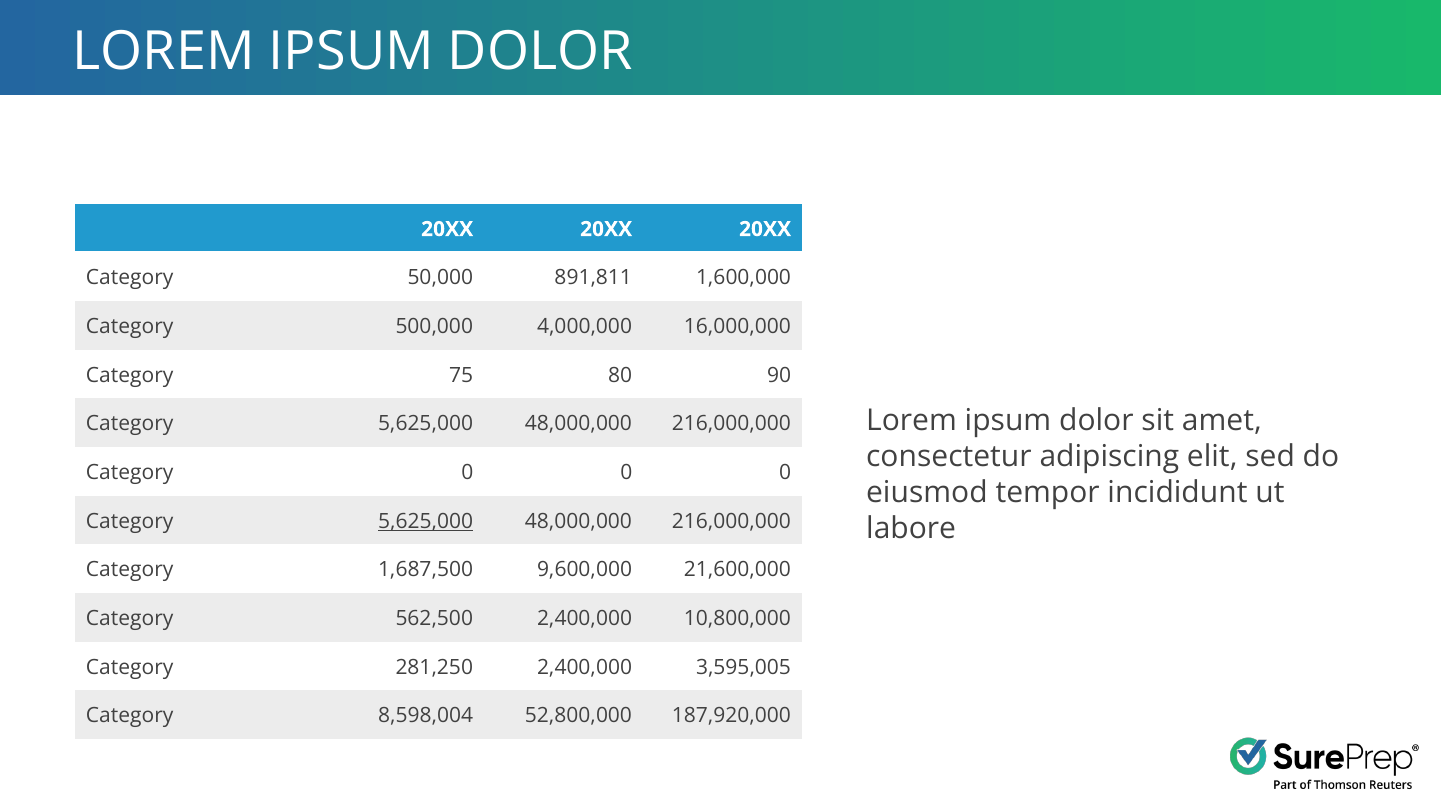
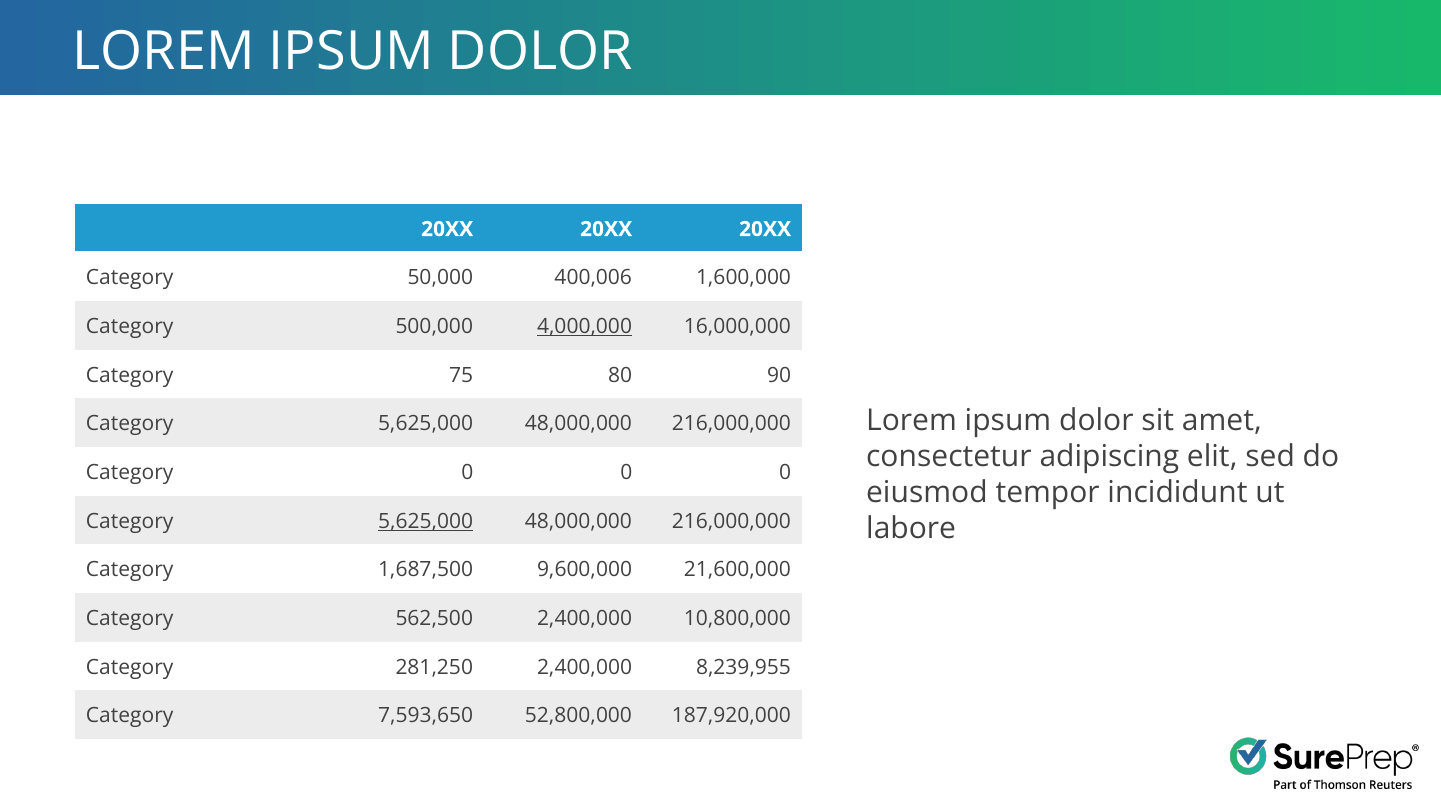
891,811: 891,811 -> 400,006
4,000,000 underline: none -> present
3,595,005: 3,595,005 -> 8,239,955
8,598,004: 8,598,004 -> 7,593,650
